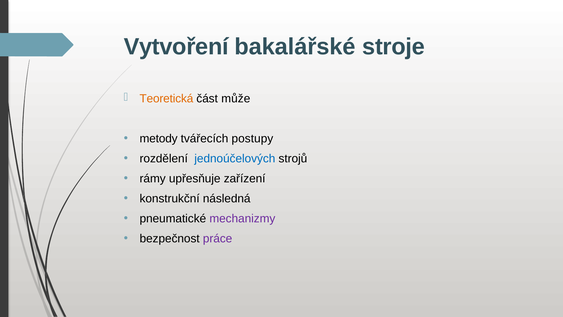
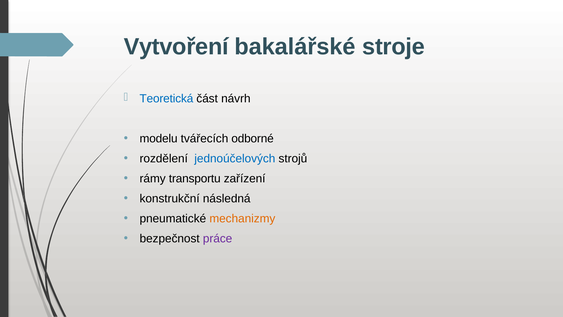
Teoretická colour: orange -> blue
může: může -> návrh
metody: metody -> modelu
postupy: postupy -> odborné
upřesňuje: upřesňuje -> transportu
mechanizmy colour: purple -> orange
